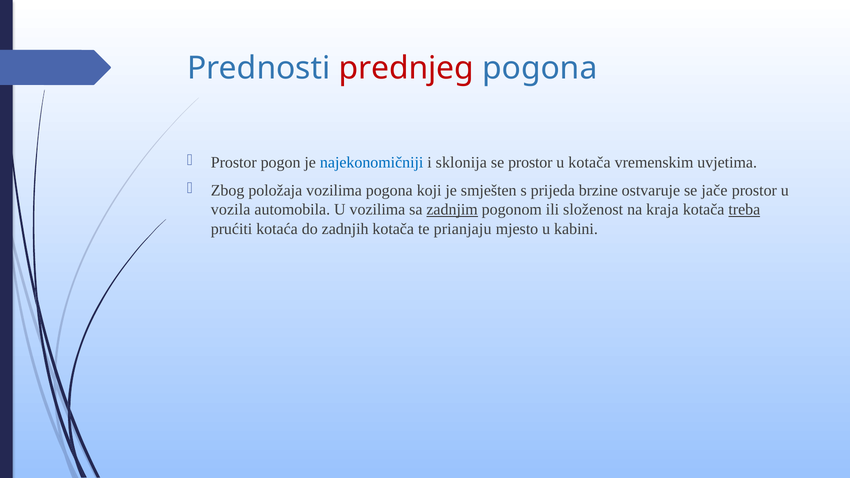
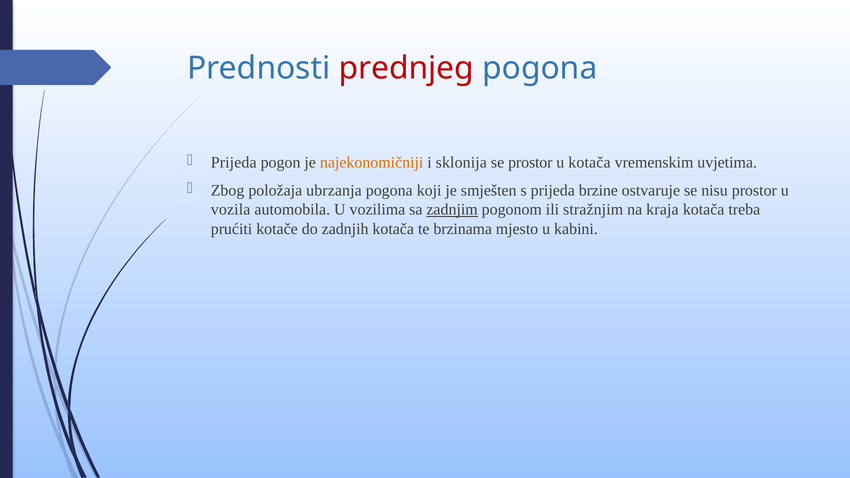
Prostor at (234, 163): Prostor -> Prijeda
najekonomičniji colour: blue -> orange
položaja vozilima: vozilima -> ubrzanja
jače: jače -> nisu
složenost: složenost -> stražnjim
treba underline: present -> none
kotaća: kotaća -> kotače
prianjaju: prianjaju -> brzinama
